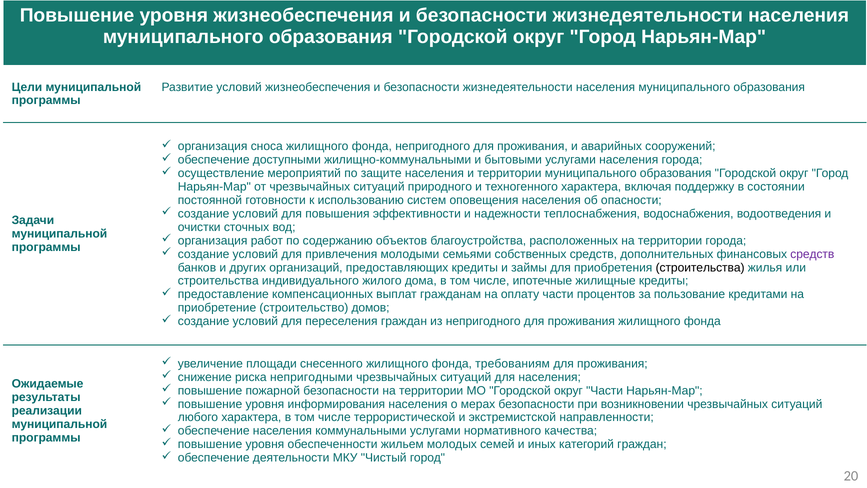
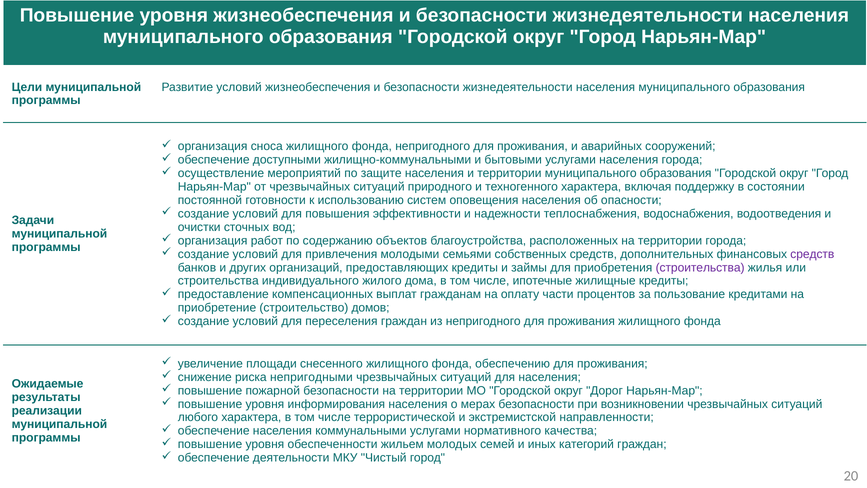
строительства at (700, 267) colour: black -> purple
требованиям: требованиям -> обеспечению
округ Части: Части -> Дорог
